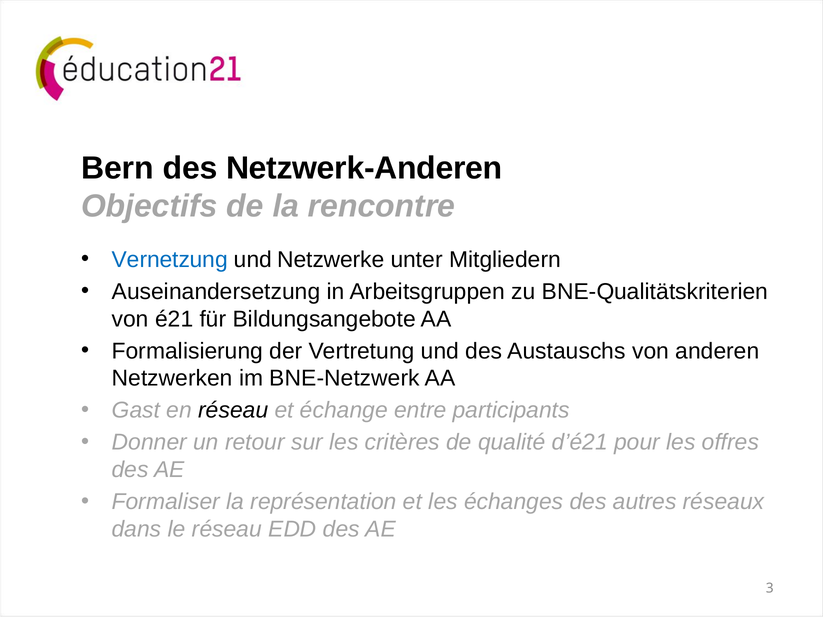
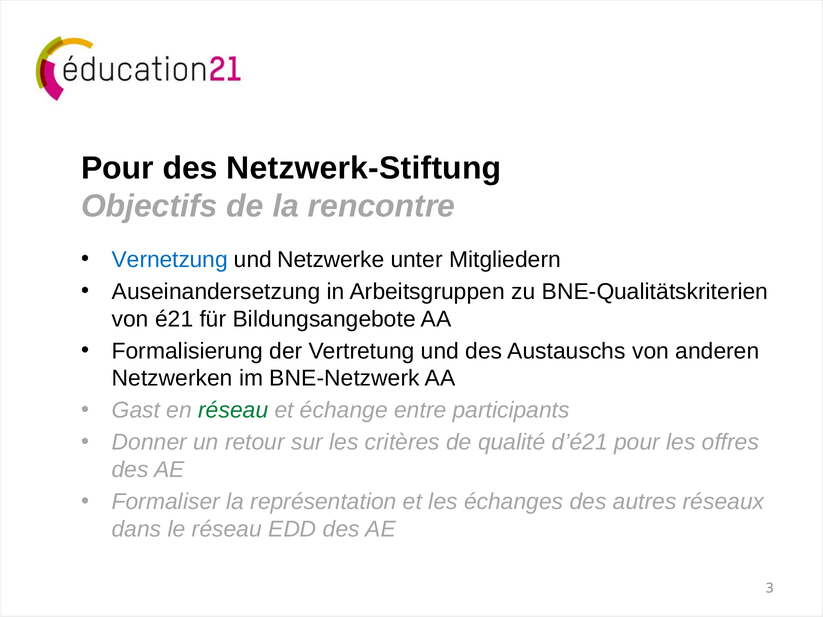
Bern at (117, 168): Bern -> Pour
Netzwerk-Anderen: Netzwerk-Anderen -> Netzwerk-Stiftung
réseau at (233, 411) colour: black -> green
